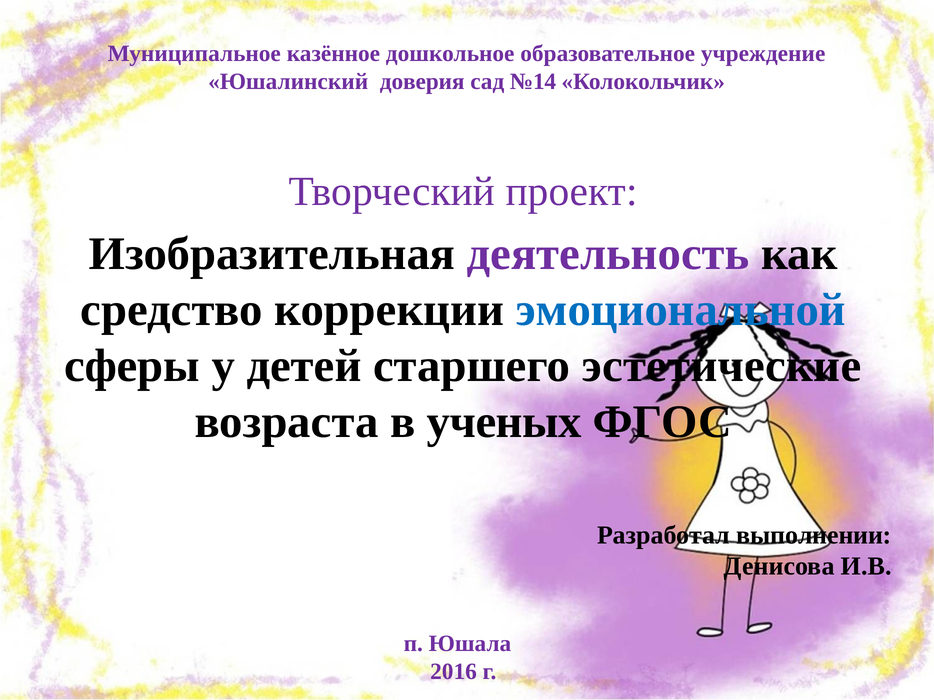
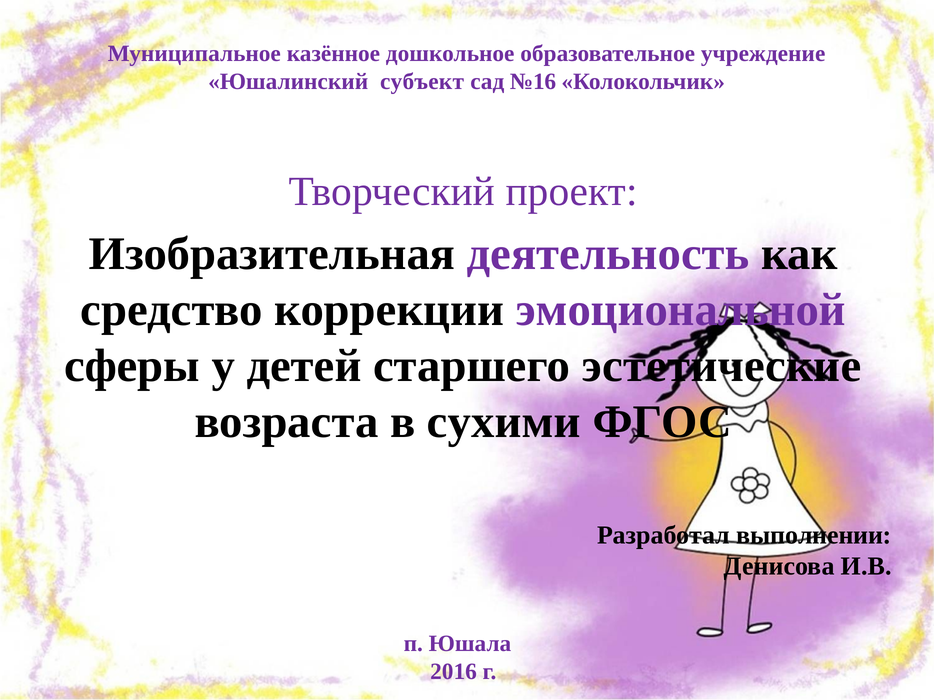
доверия: доверия -> субъект
№14: №14 -> №16
эмоциональной colour: blue -> purple
ученых: ученых -> сухими
